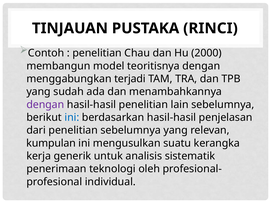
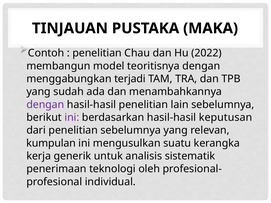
RINCI: RINCI -> MAKA
2000: 2000 -> 2022
ini at (72, 118) colour: blue -> purple
penjelasan: penjelasan -> keputusan
